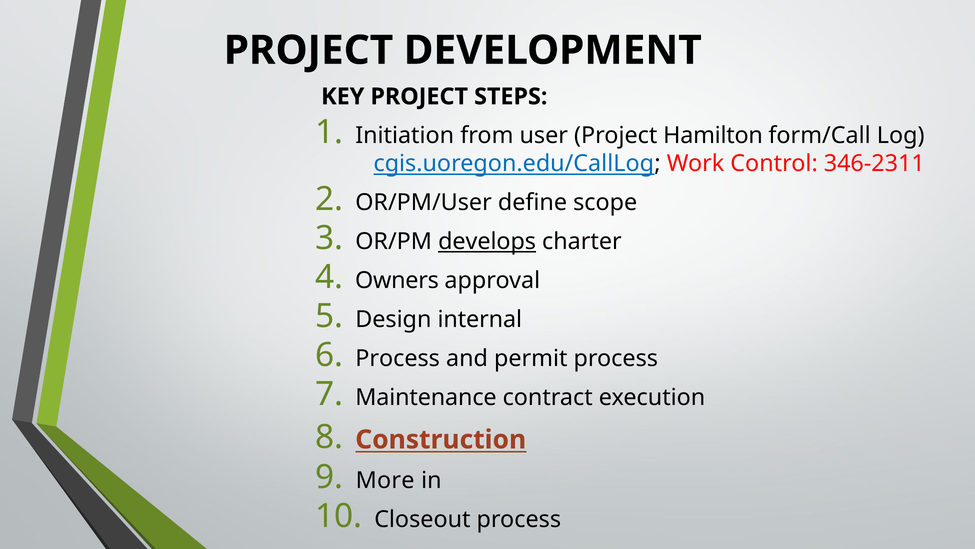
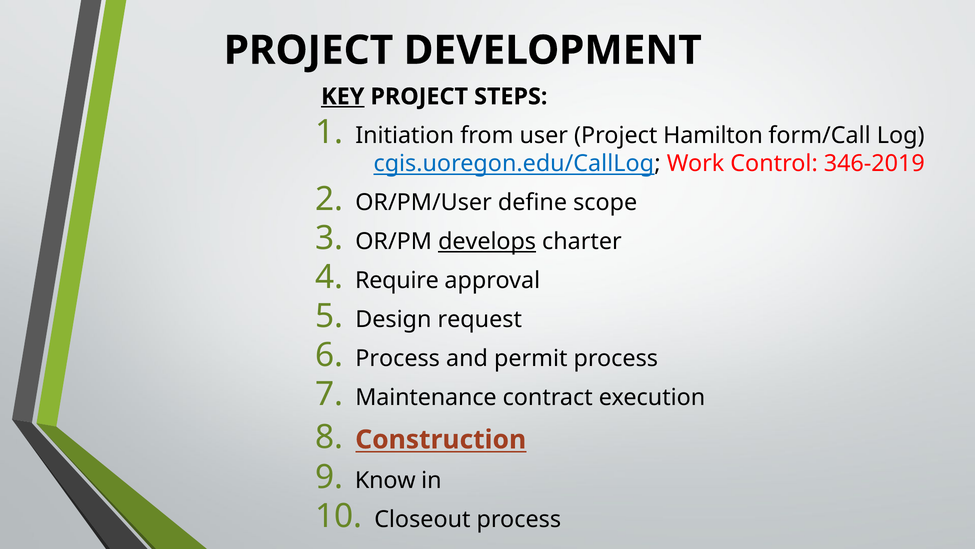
KEY underline: none -> present
346-2311: 346-2311 -> 346-2019
Owners: Owners -> Require
internal: internal -> request
More: More -> Know
